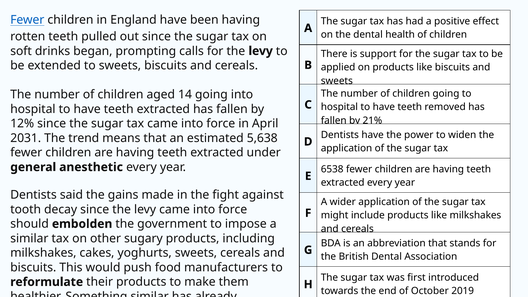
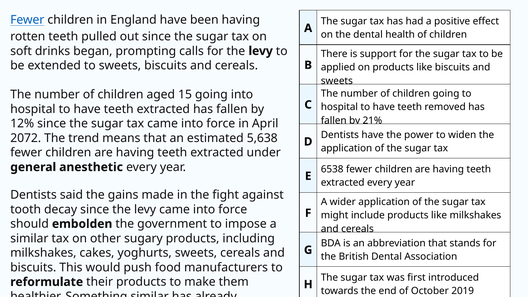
14: 14 -> 15
2031: 2031 -> 2072
